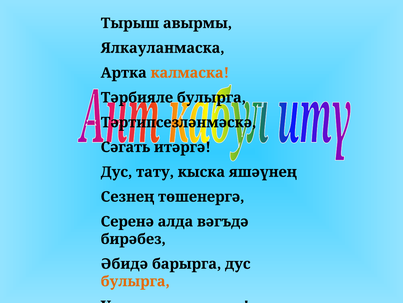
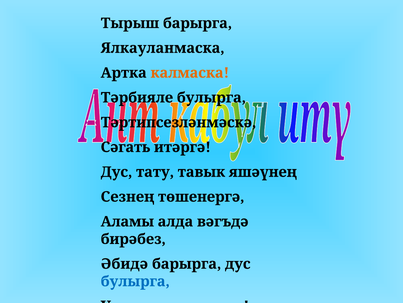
Тырыш авырмы: авырмы -> барырга
кыска: кыска -> тавык
Серенә: Серенә -> Аламы
булырга at (135, 281) colour: orange -> blue
